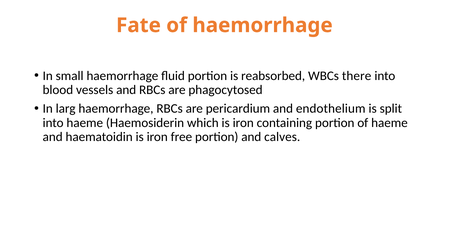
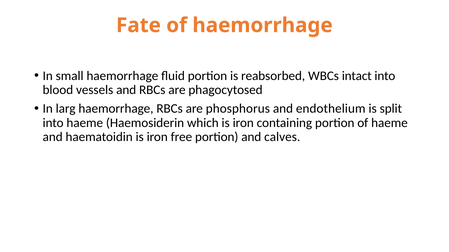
there: there -> intact
pericardium: pericardium -> phosphorus
